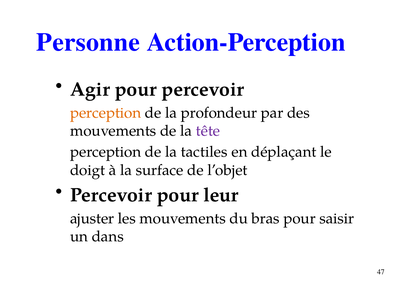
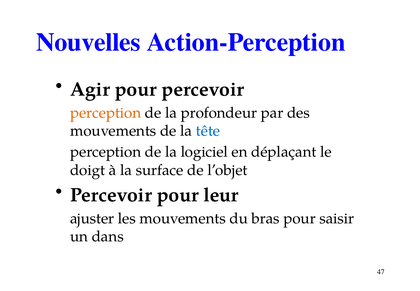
Personne: Personne -> Nouvelles
tête colour: purple -> blue
tactiles: tactiles -> logiciel
